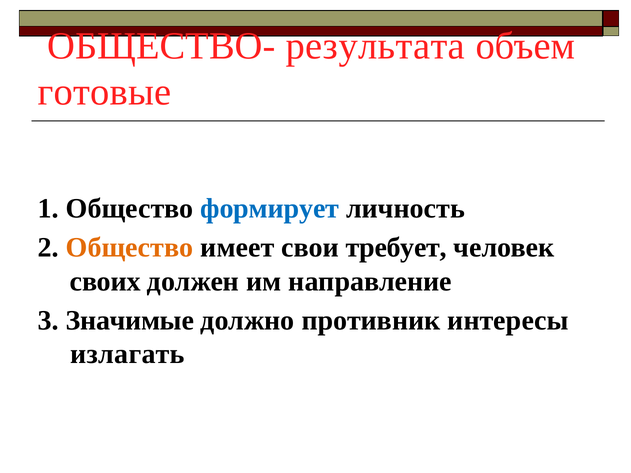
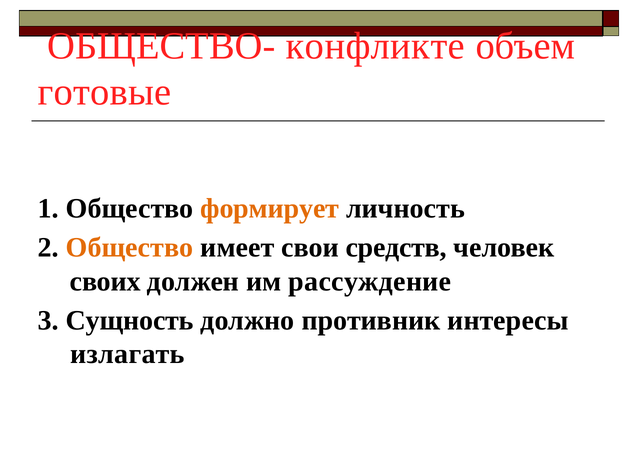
результата: результата -> конфликте
формирует colour: blue -> orange
требует: требует -> средств
направление: направление -> рассуждение
Значимые: Значимые -> Сущность
